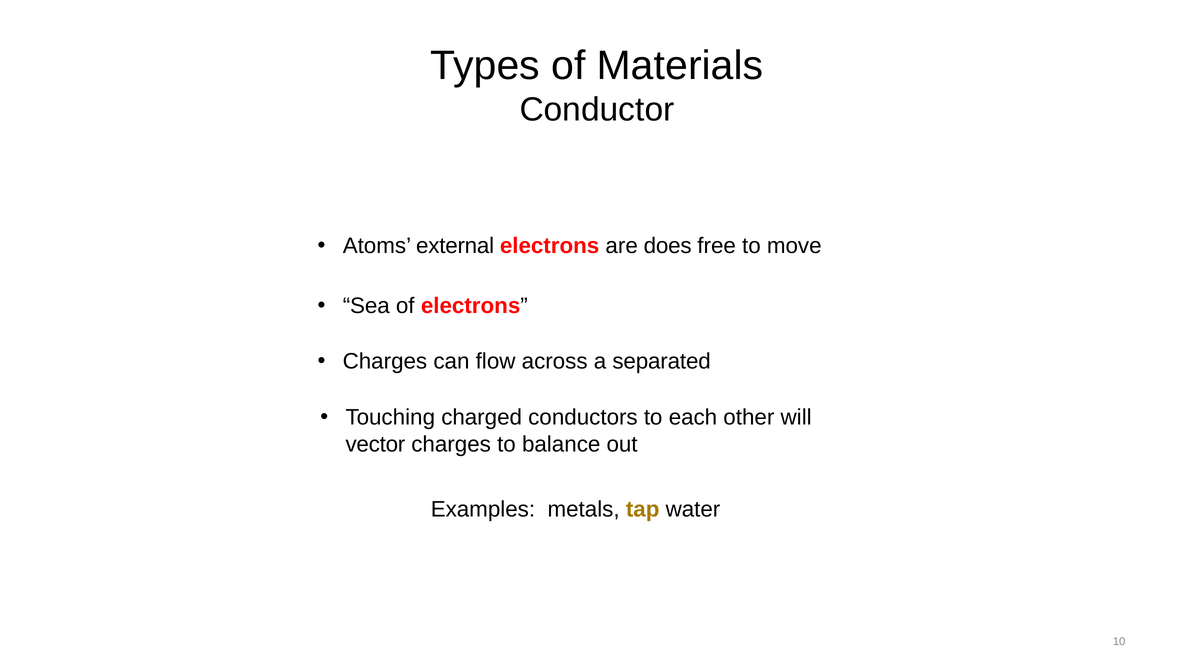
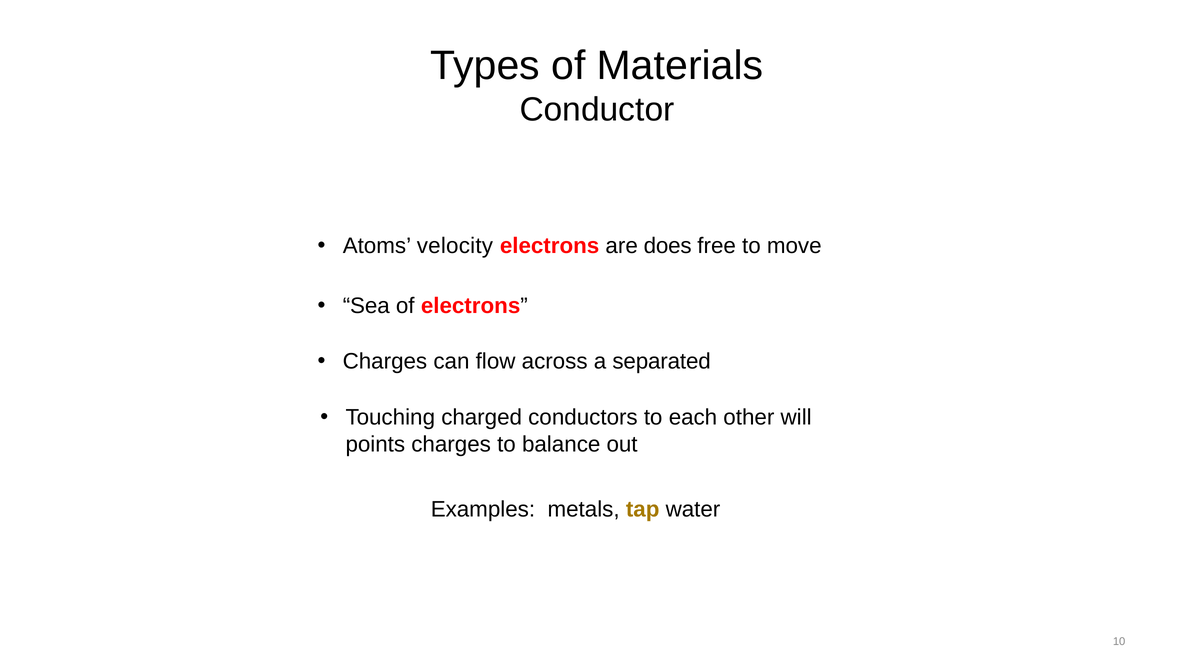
external: external -> velocity
vector: vector -> points
